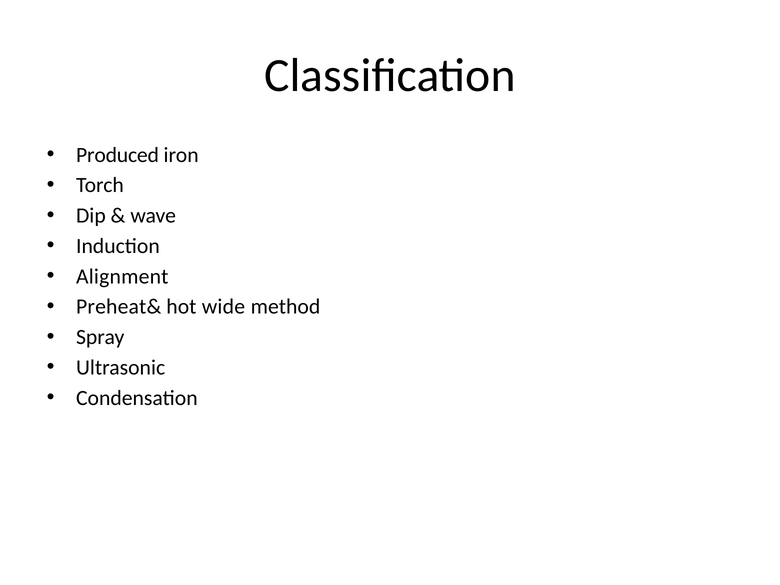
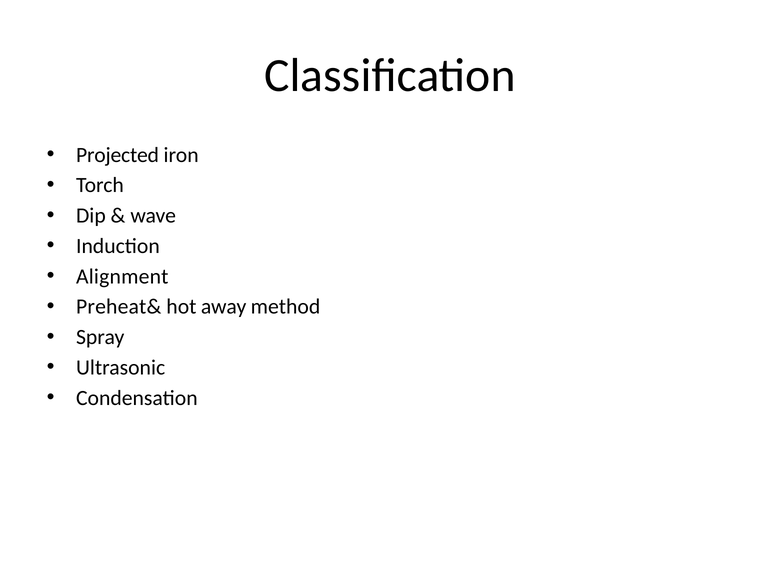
Produced: Produced -> Projected
wide: wide -> away
